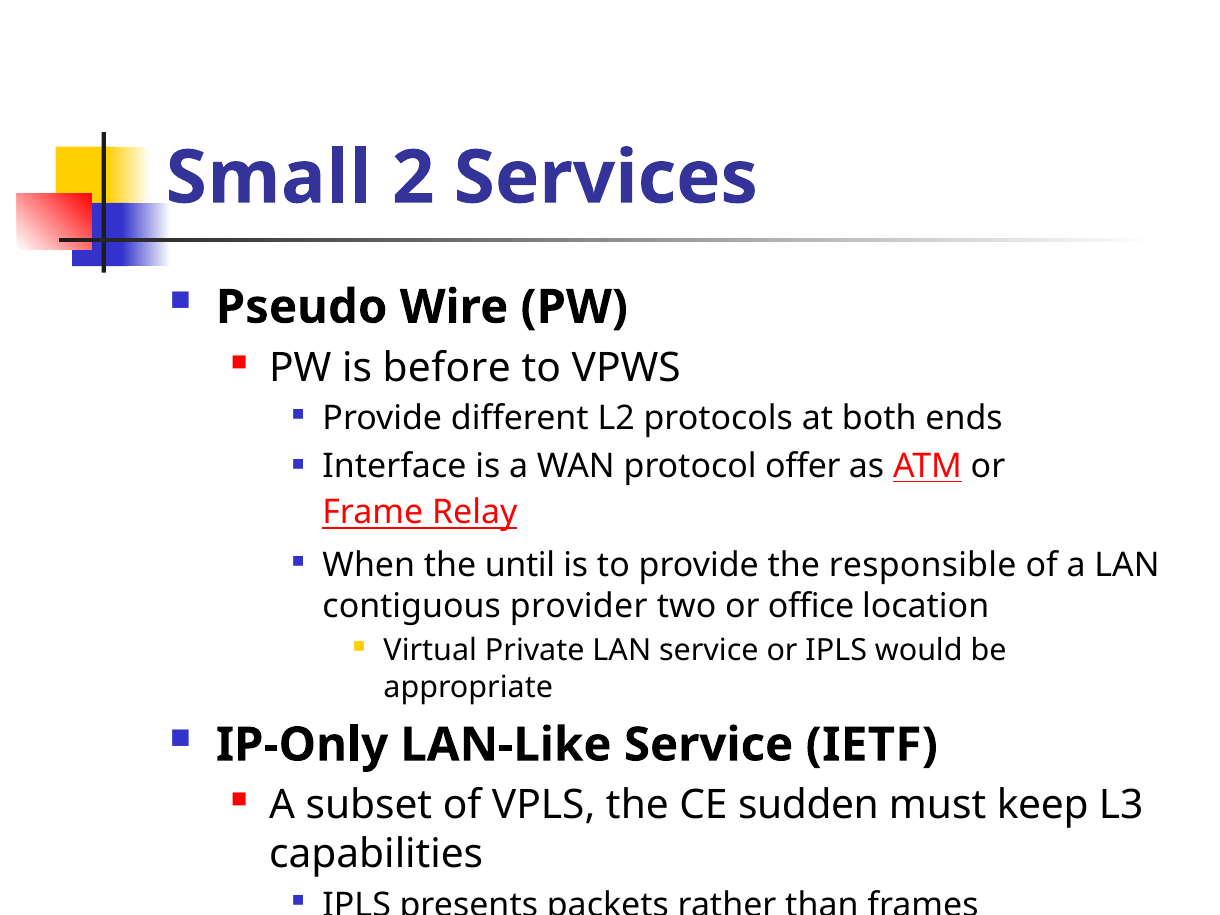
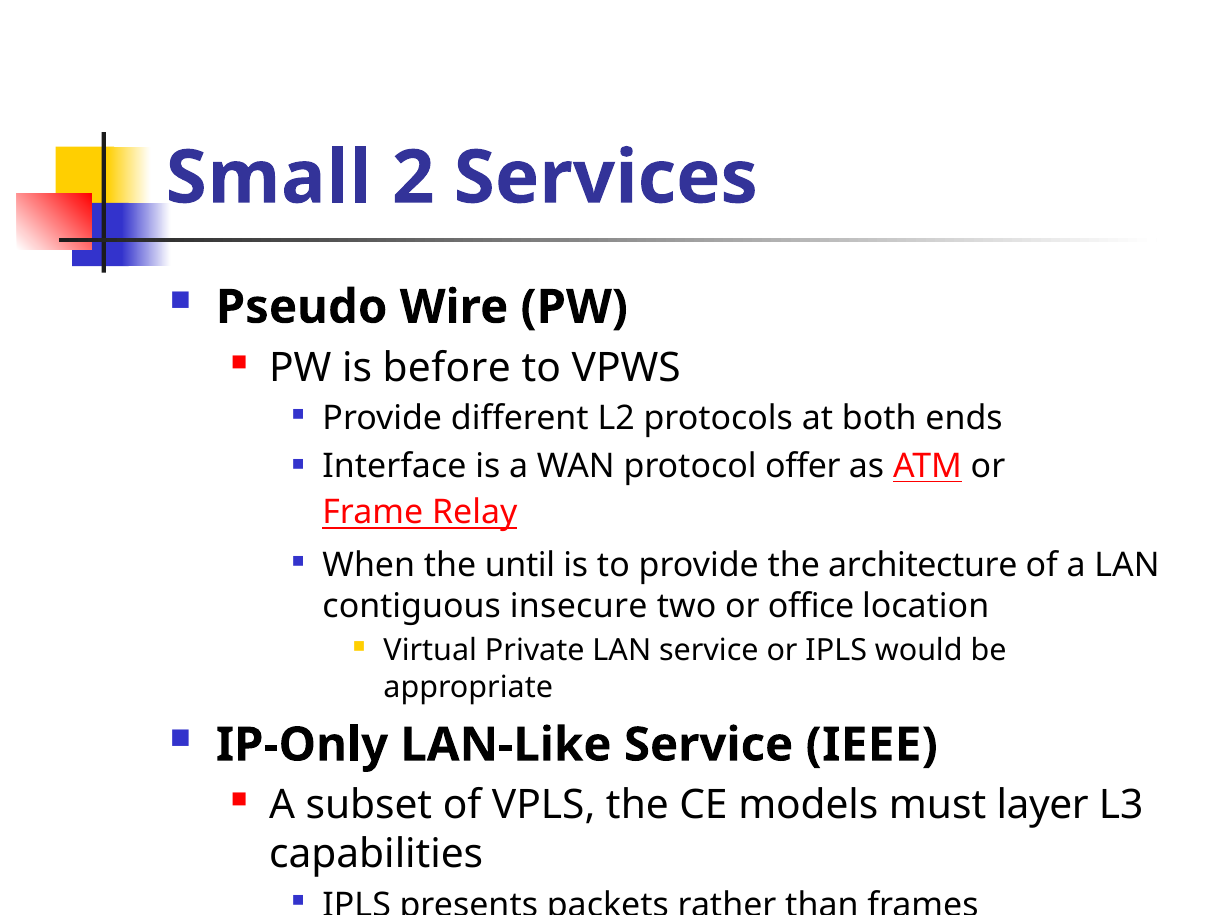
responsible: responsible -> architecture
provider: provider -> insecure
IETF: IETF -> IEEE
sudden: sudden -> models
keep: keep -> layer
